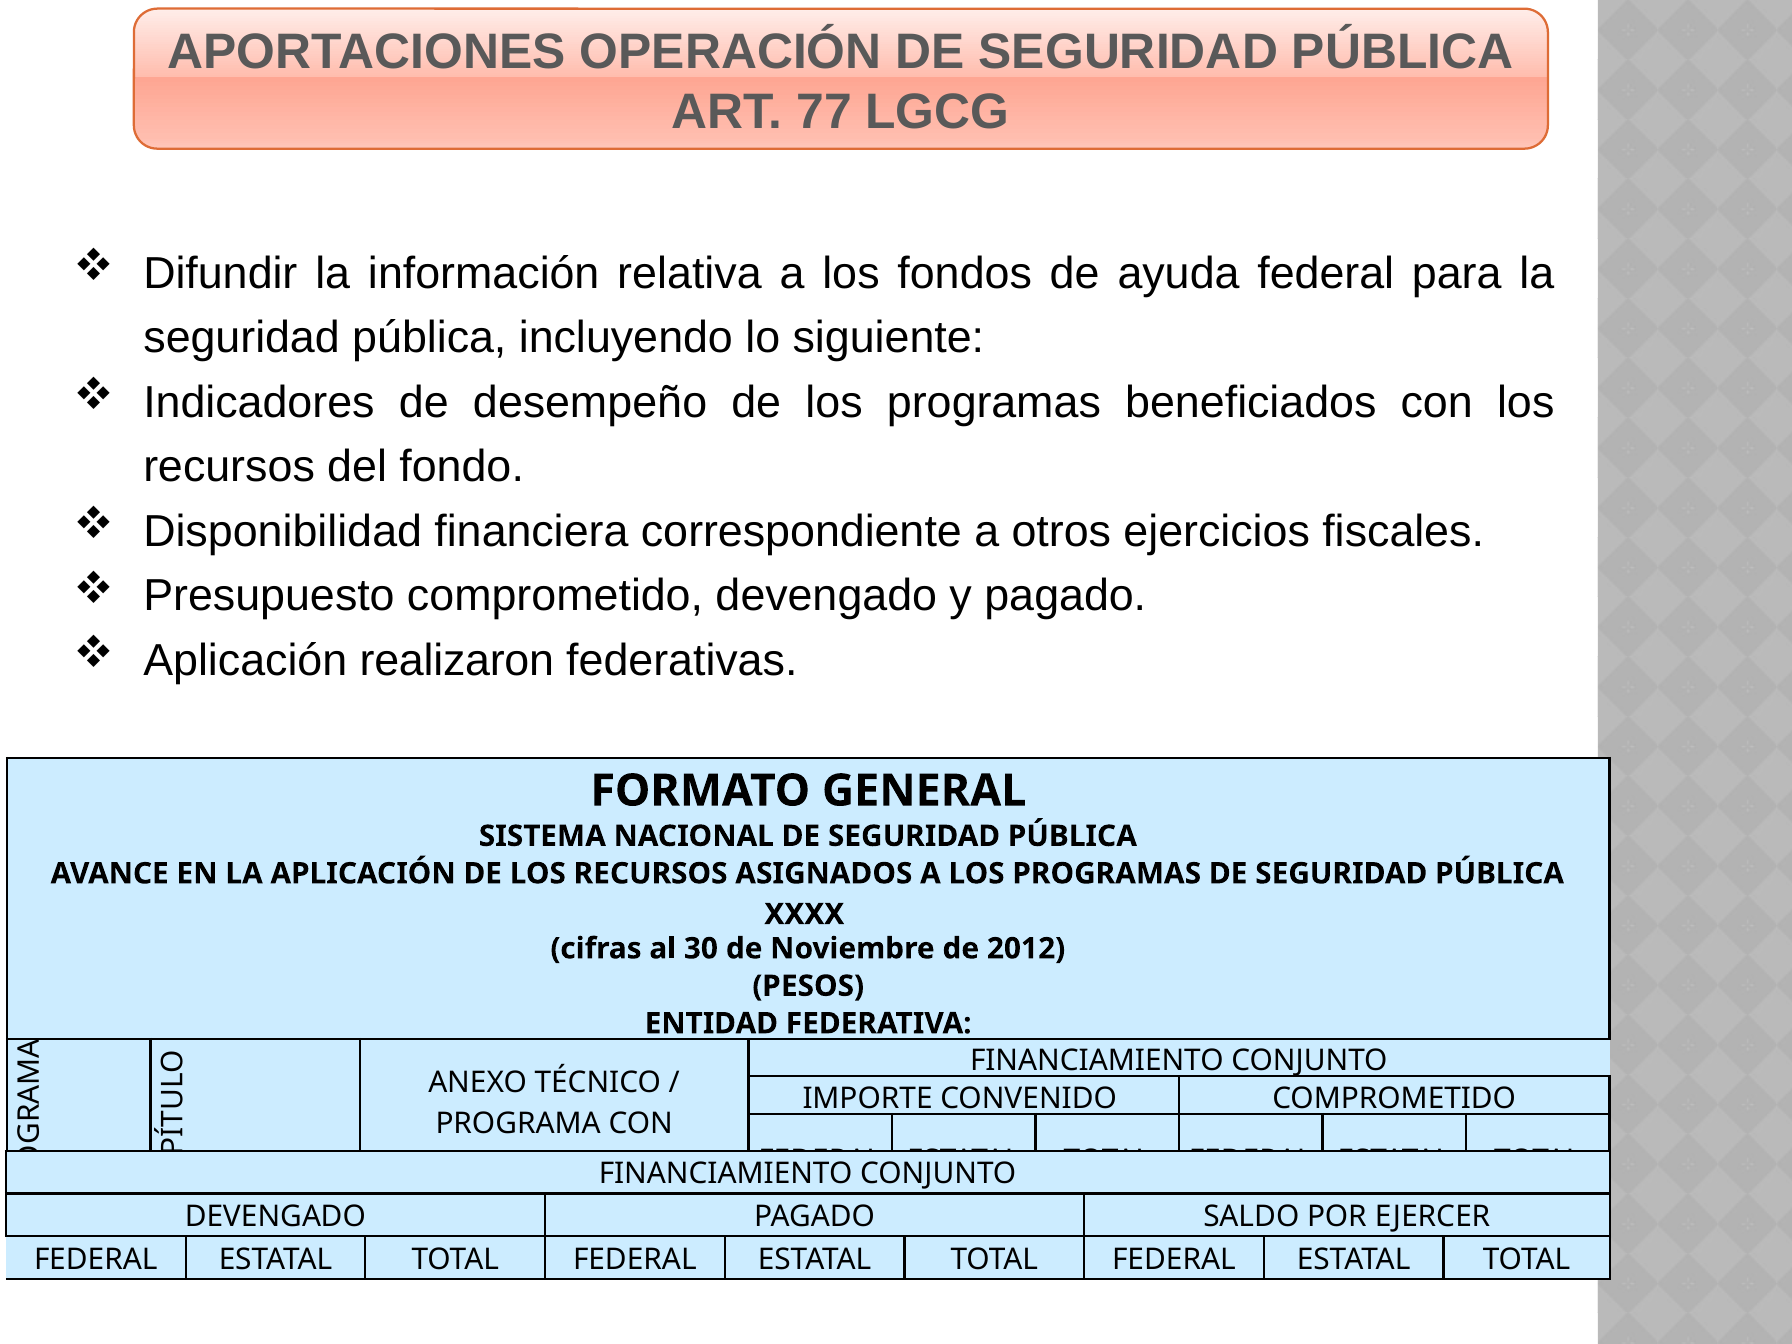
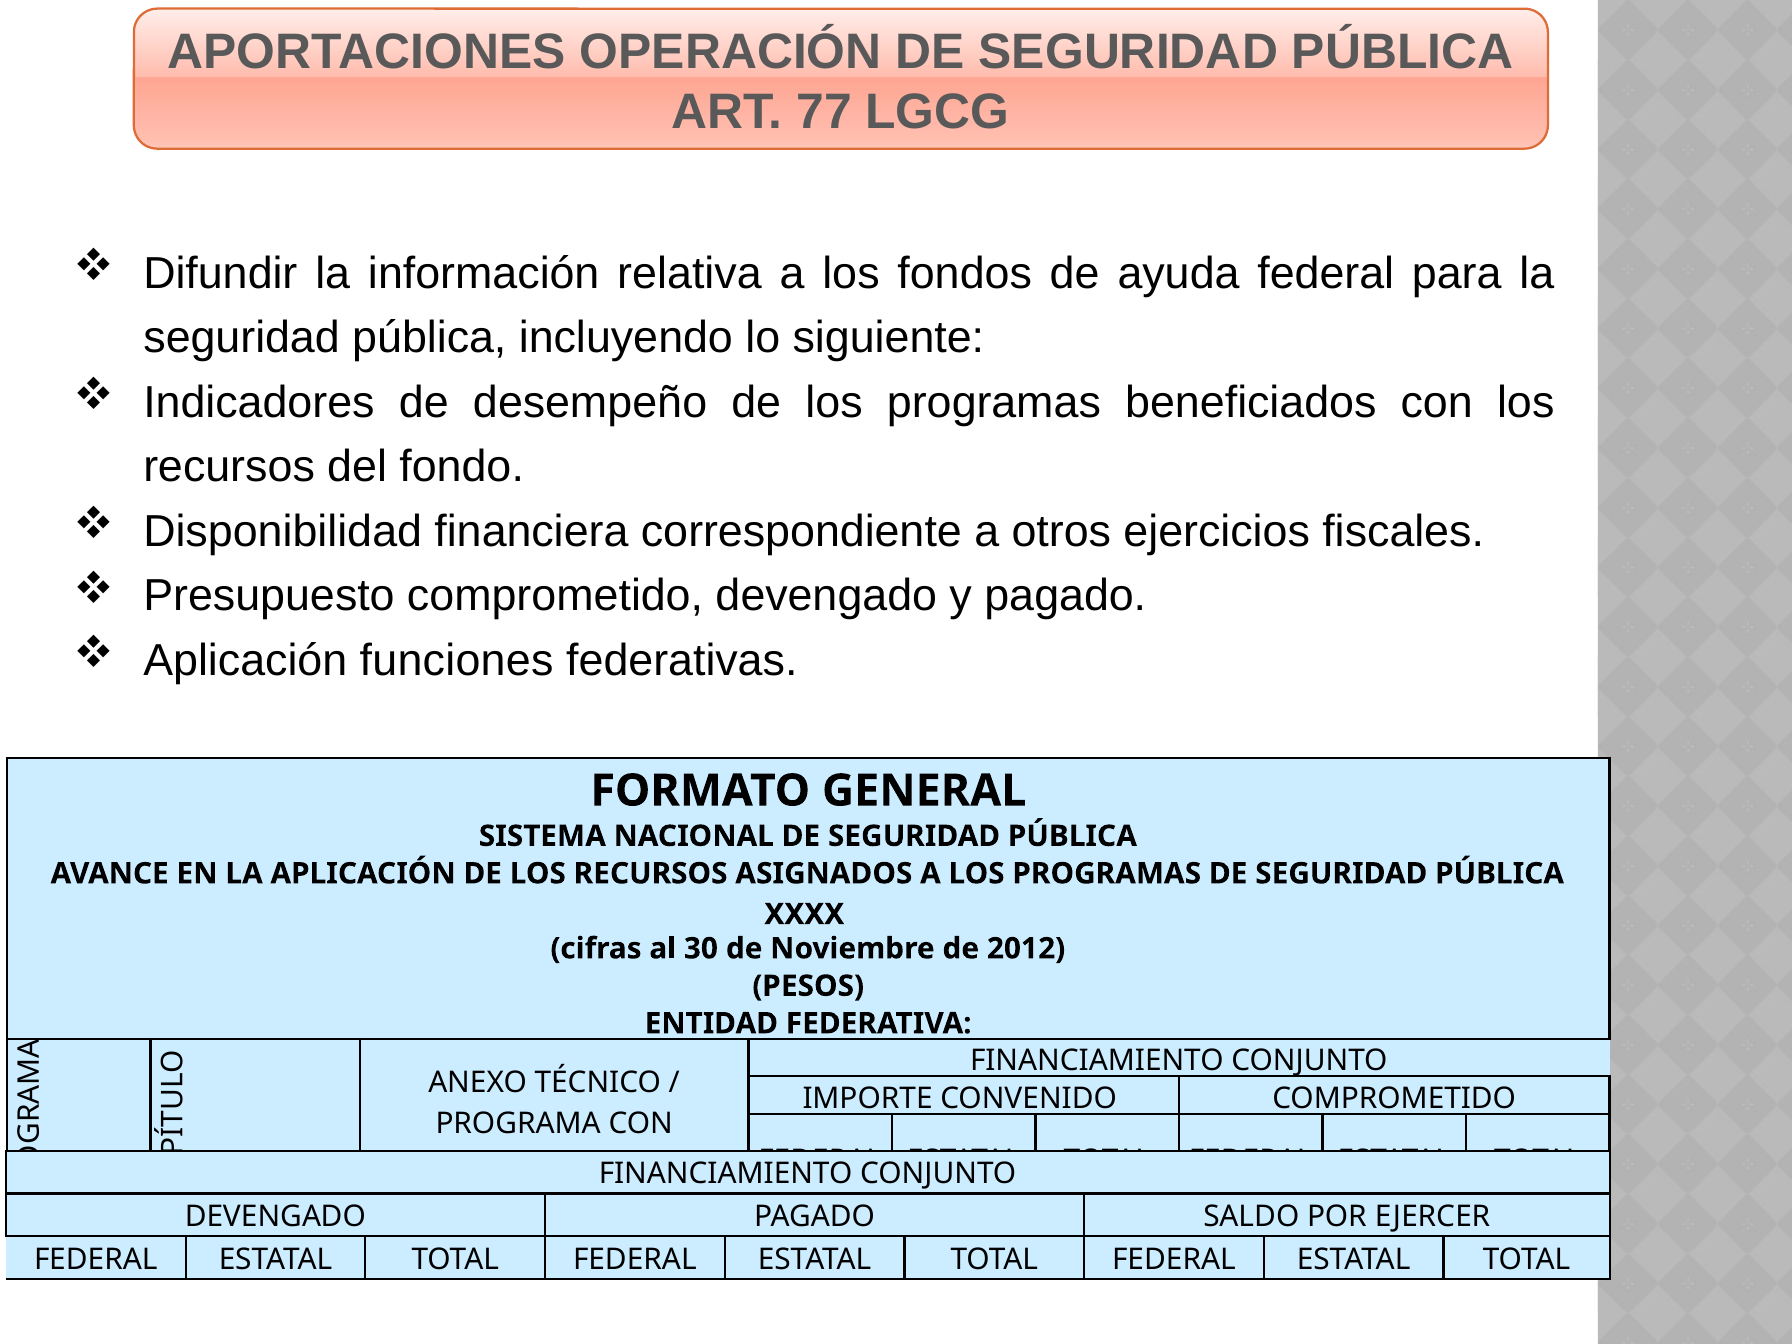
realizaron: realizaron -> funciones
